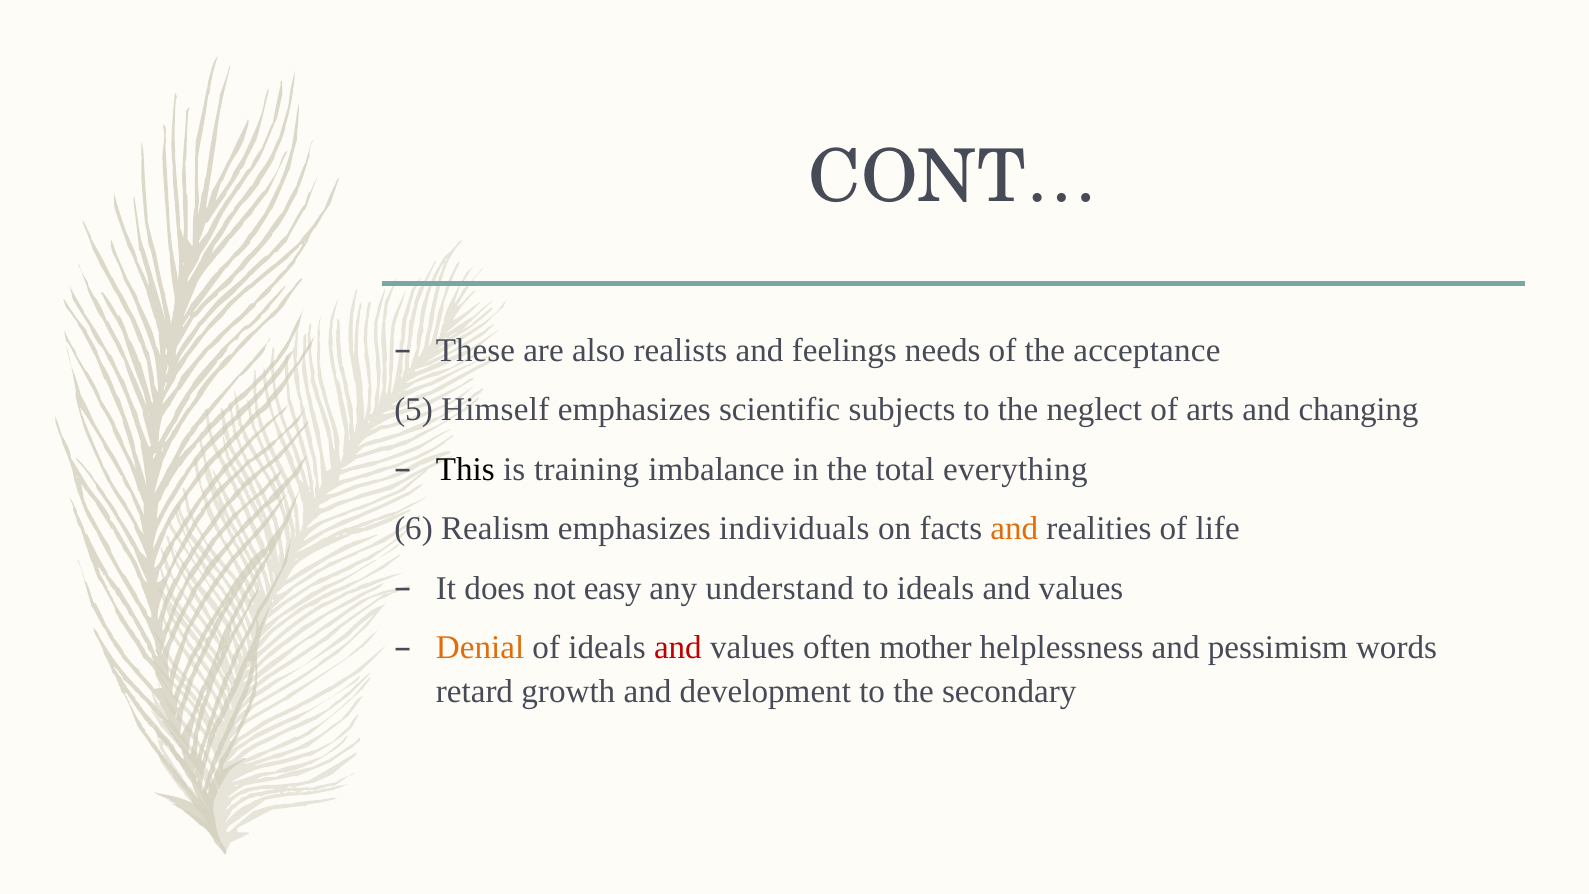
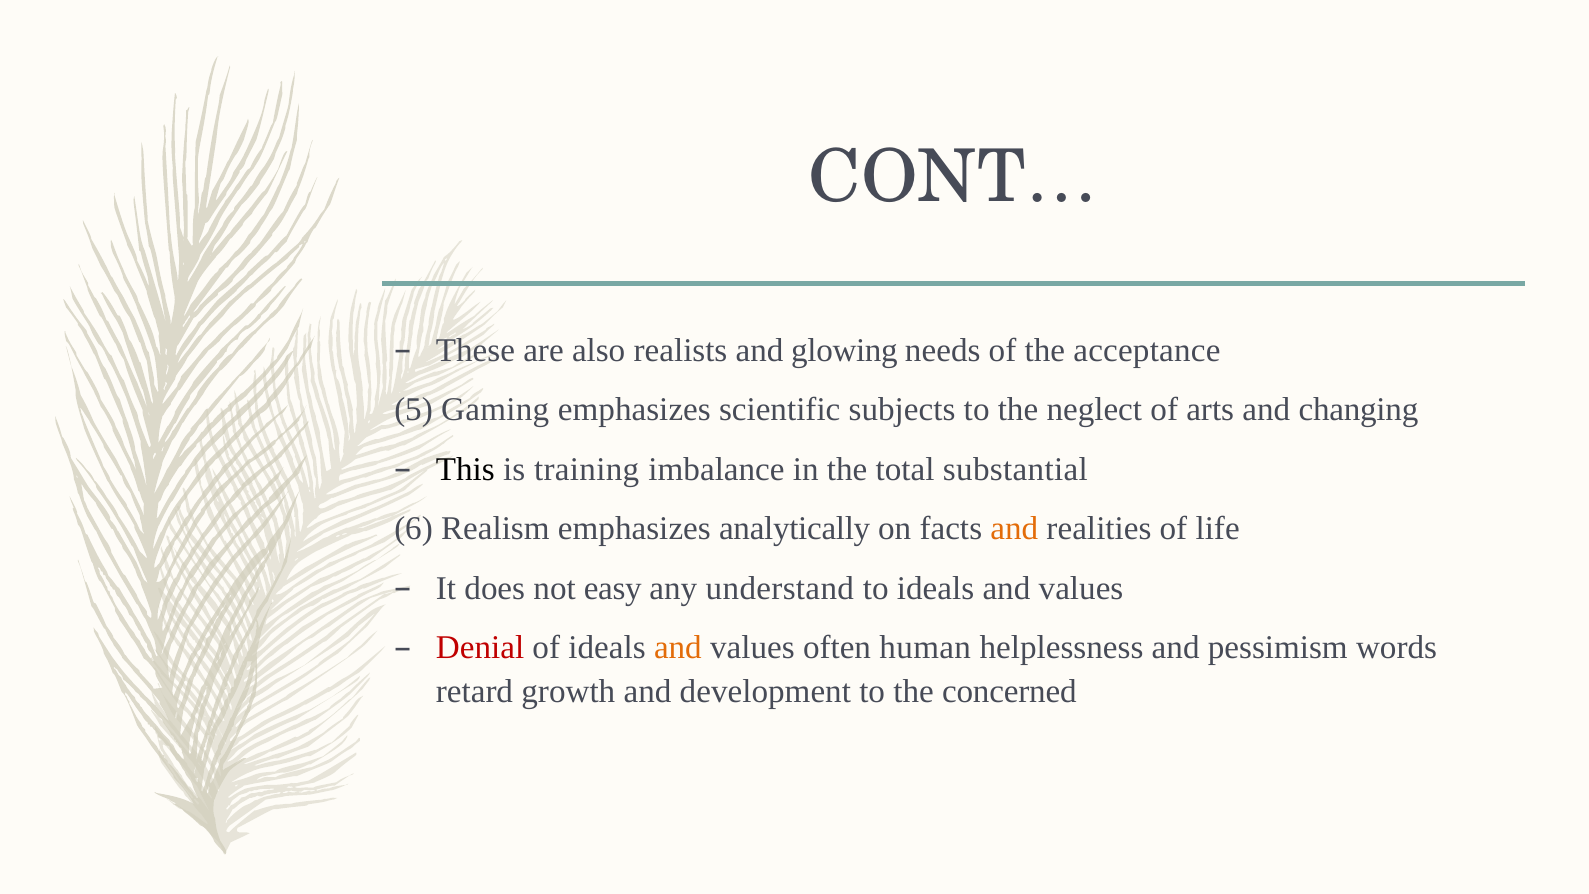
feelings: feelings -> glowing
Himself: Himself -> Gaming
everything: everything -> substantial
individuals: individuals -> analytically
Denial colour: orange -> red
and at (678, 648) colour: red -> orange
mother: mother -> human
secondary: secondary -> concerned
